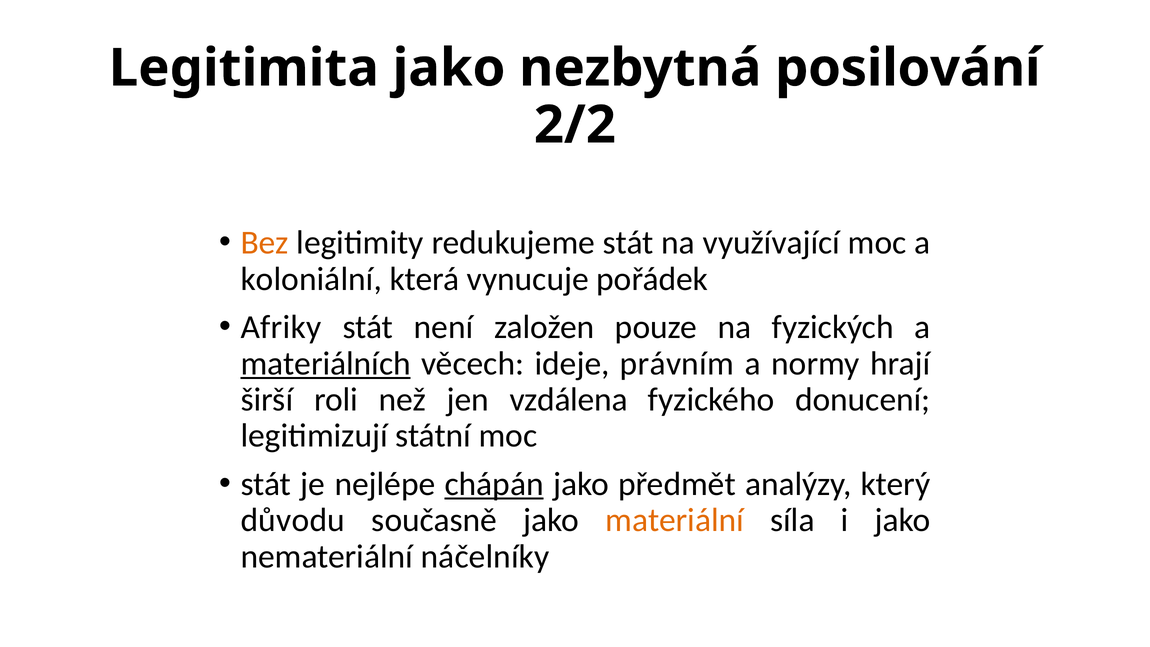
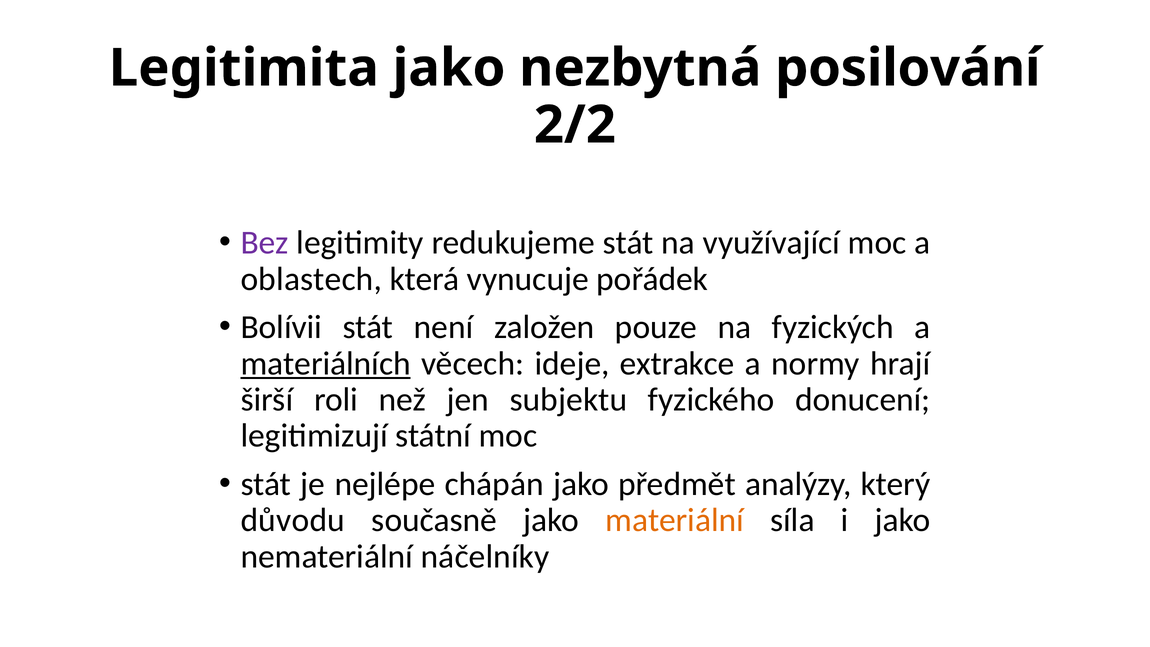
Bez colour: orange -> purple
koloniální: koloniální -> oblastech
Afriky: Afriky -> Bolívii
právním: právním -> extrakce
vzdálena: vzdálena -> subjektu
chápán underline: present -> none
